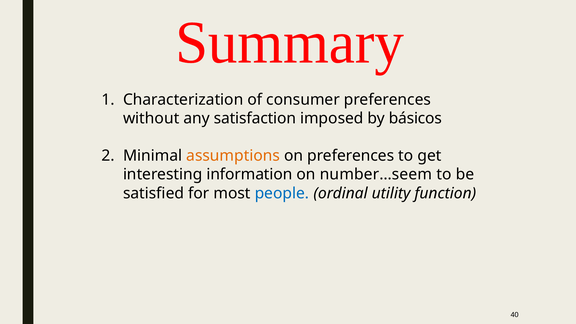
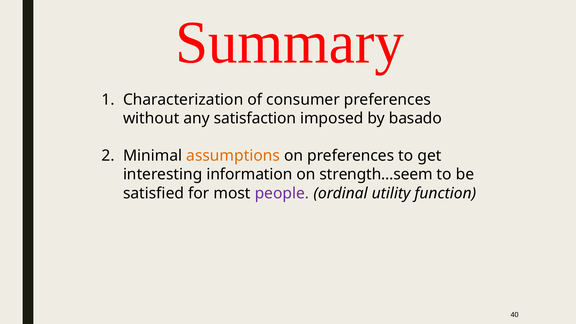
básicos: básicos -> basado
number…seem: number…seem -> strength…seem
people colour: blue -> purple
